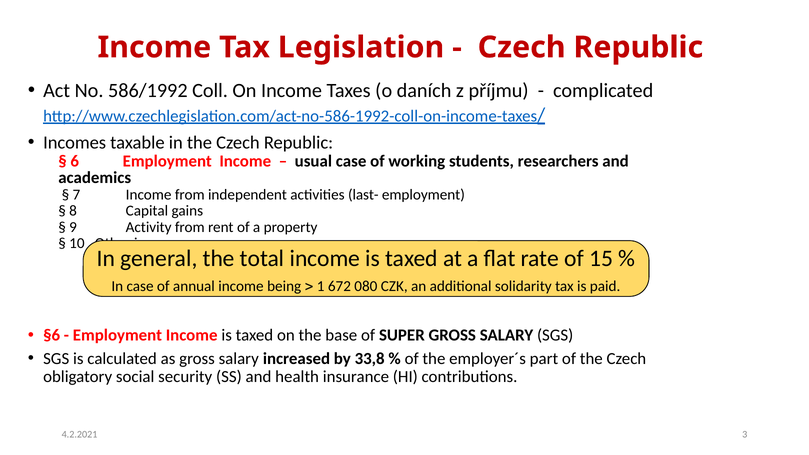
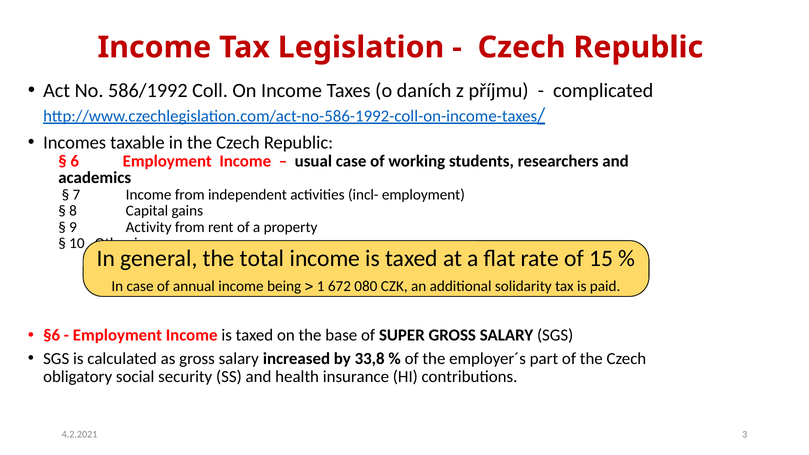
last-: last- -> incl-
